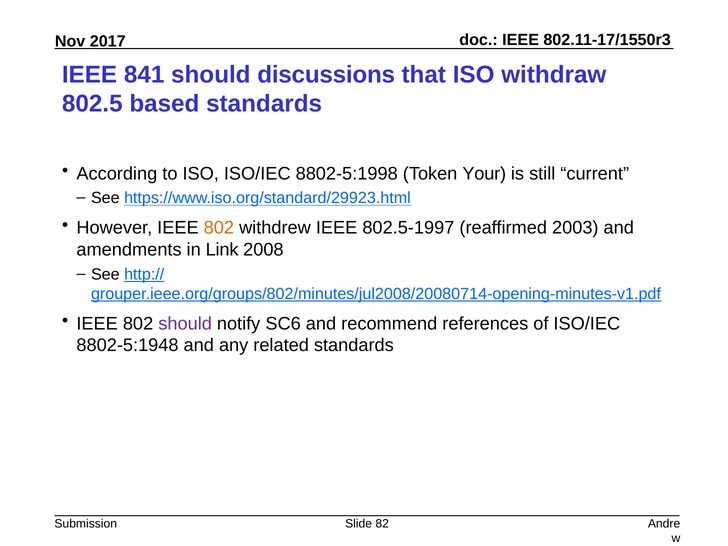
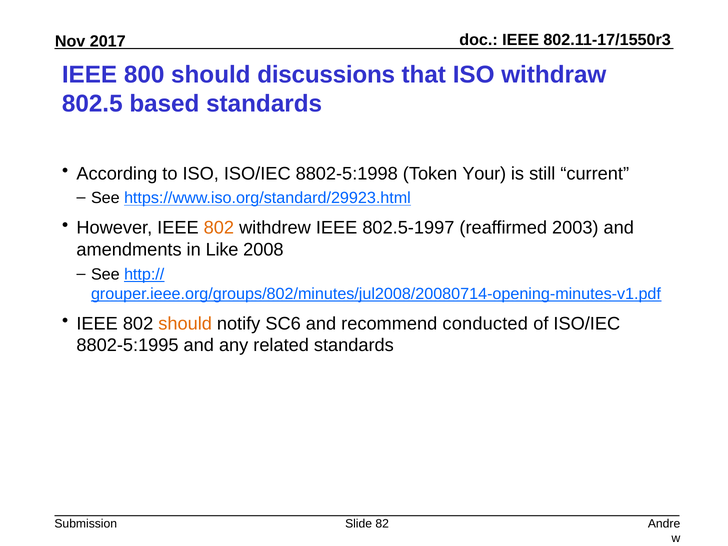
841: 841 -> 800
Link: Link -> Like
should at (185, 324) colour: purple -> orange
references: references -> conducted
8802-5:1948: 8802-5:1948 -> 8802-5:1995
